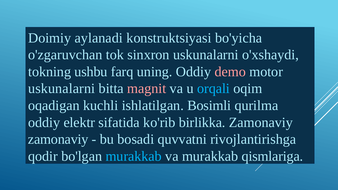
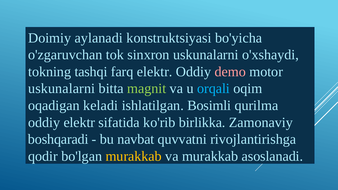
ushbu: ushbu -> tashqi
farq uning: uning -> elektr
magnit colour: pink -> light green
kuchli: kuchli -> keladi
zamonaviy at (58, 139): zamonaviy -> boshqaradi
bosadi: bosadi -> navbat
murakkab at (134, 156) colour: light blue -> yellow
qismlariga: qismlariga -> asoslanadi
